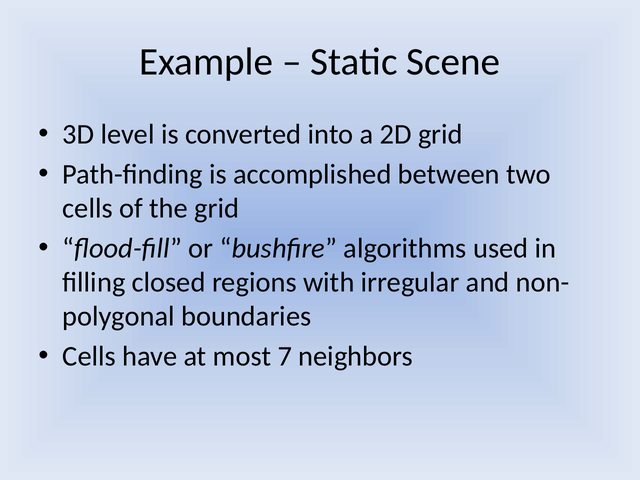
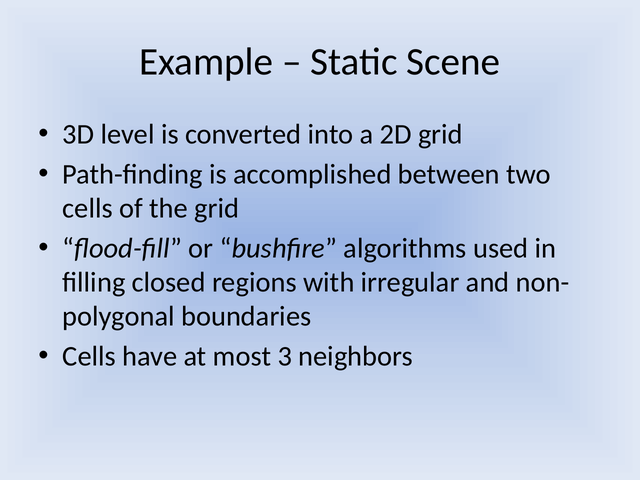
7: 7 -> 3
